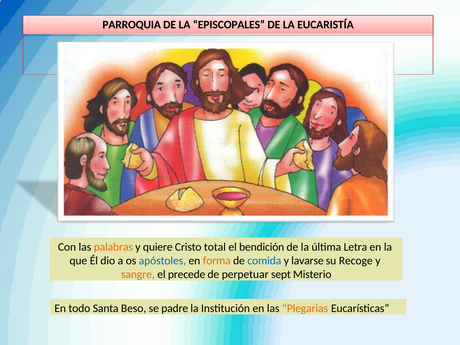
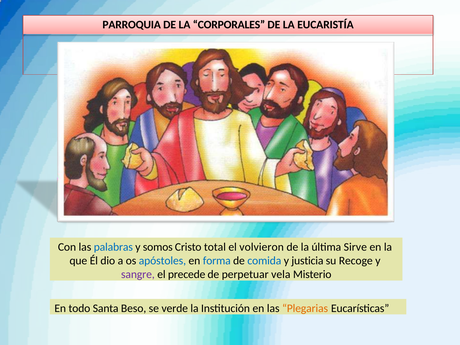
EPISCOPALES: EPISCOPALES -> CORPORALES
palabras colour: orange -> blue
quiere: quiere -> somos
bendición: bendición -> volvieron
Letra: Letra -> Sirve
forma colour: orange -> blue
lavarse: lavarse -> justicia
sangre colour: orange -> purple
sept: sept -> vela
padre: padre -> verde
